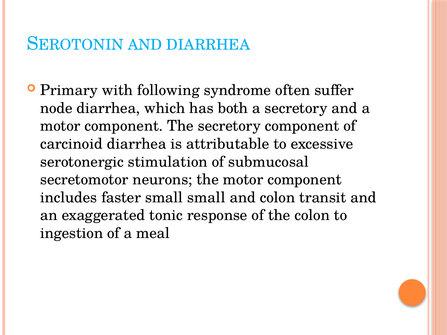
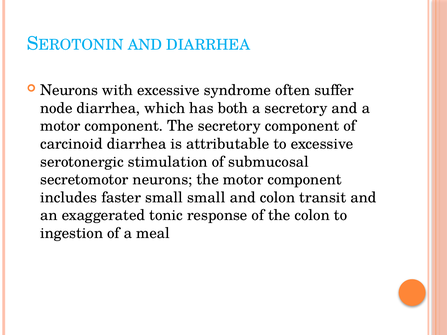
Primary at (69, 90): Primary -> Neurons
with following: following -> excessive
